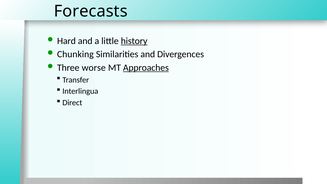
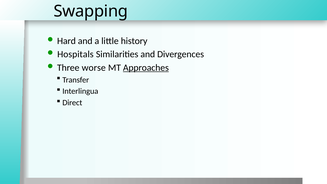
Forecasts: Forecasts -> Swapping
history underline: present -> none
Chunking: Chunking -> Hospitals
